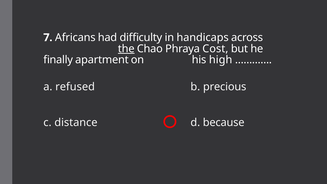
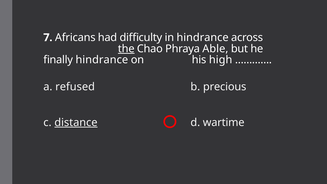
in handicaps: handicaps -> hindrance
Cost: Cost -> Able
finally apartment: apartment -> hindrance
distance underline: none -> present
because: because -> wartime
